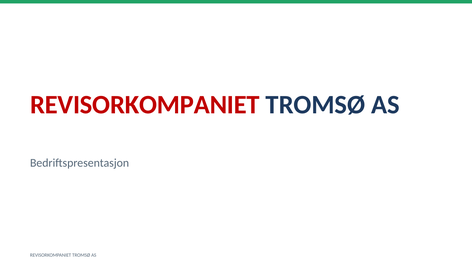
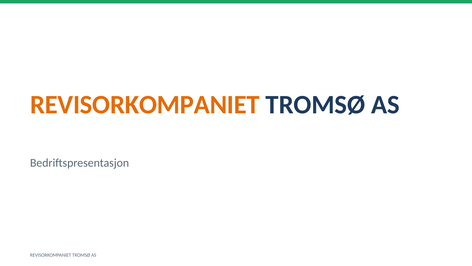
REVISORKOMPANIET at (145, 105) colour: red -> orange
